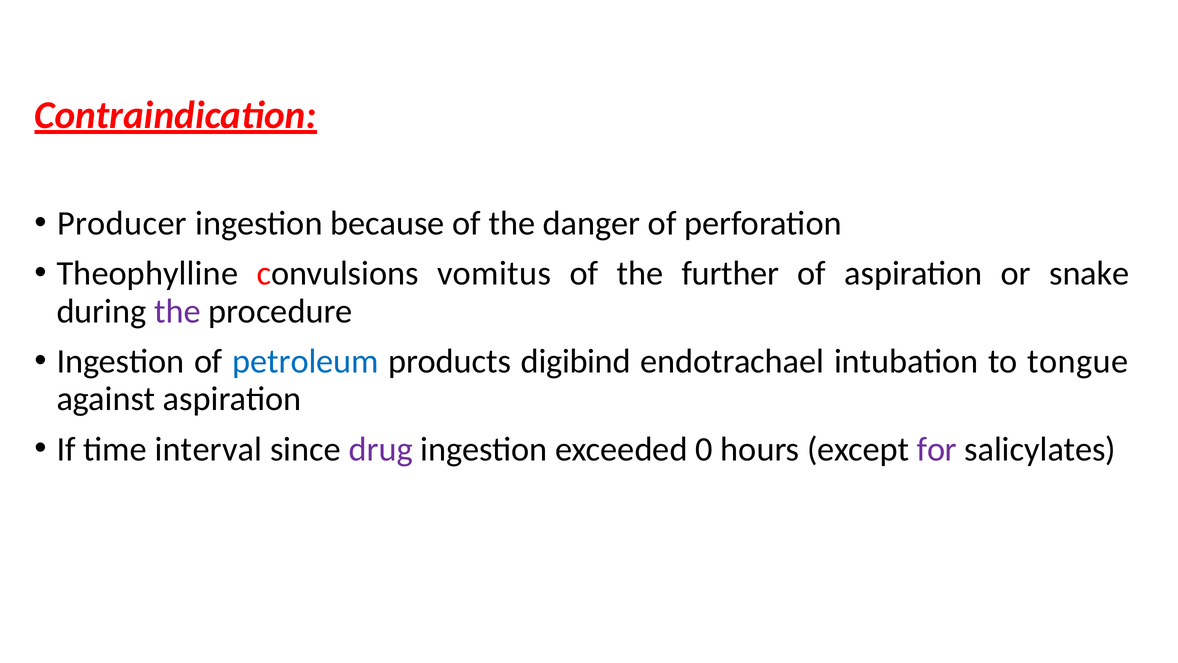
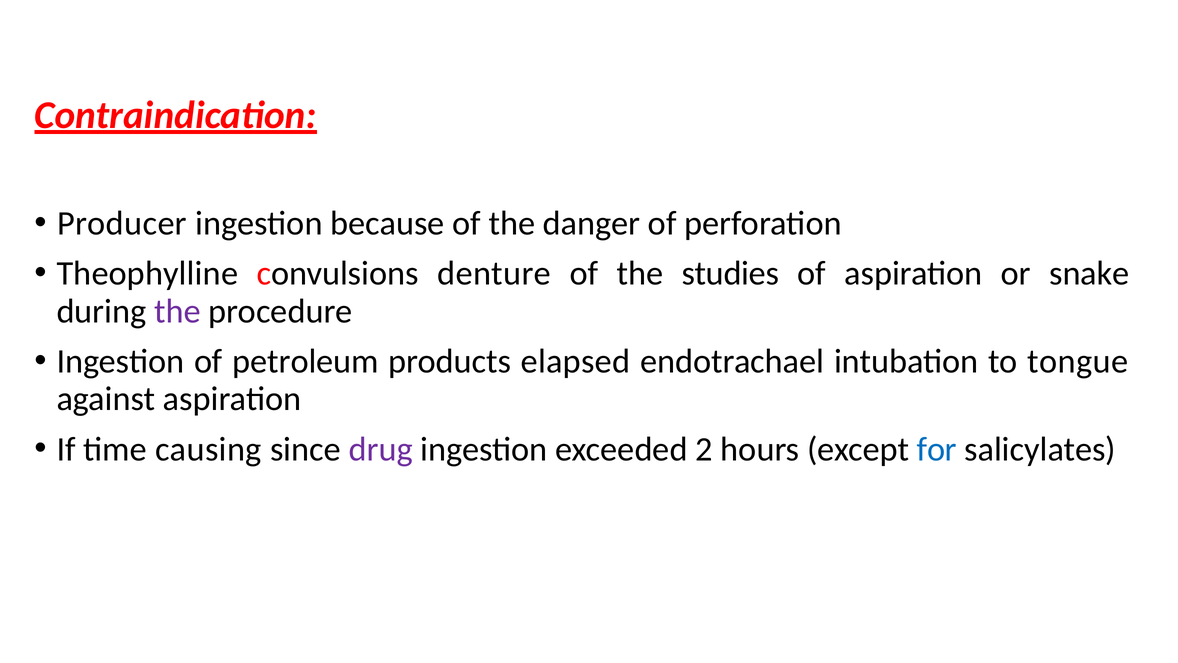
vomitus: vomitus -> denture
further: further -> studies
petroleum colour: blue -> black
digibind: digibind -> elapsed
interval: interval -> causing
0: 0 -> 2
for colour: purple -> blue
